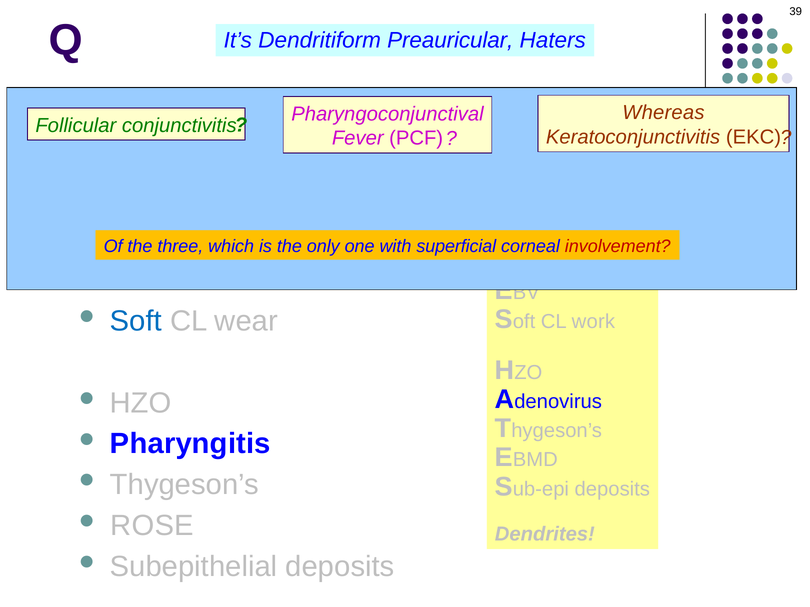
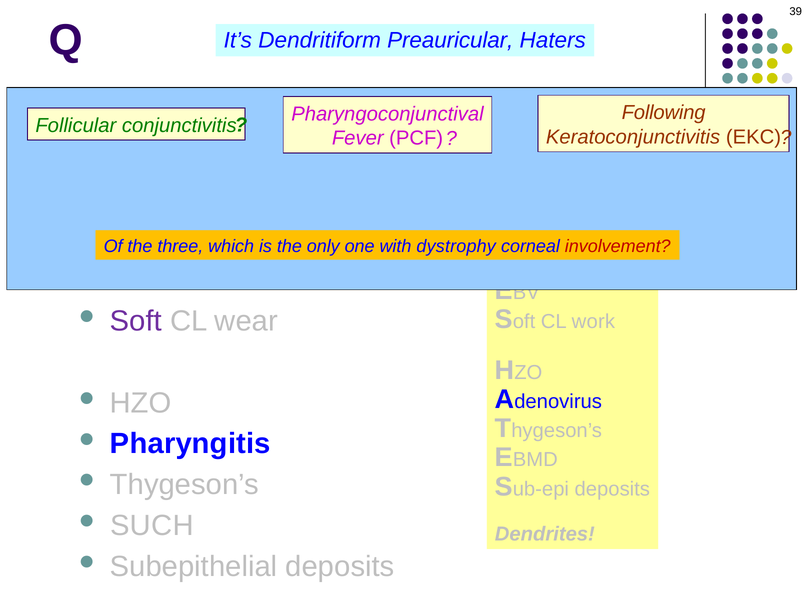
Whereas: Whereas -> Following
superficial: superficial -> dystrophy
Soft colour: blue -> purple
ROSE: ROSE -> SUCH
